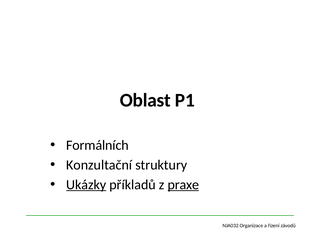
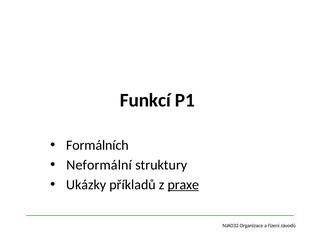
Oblast: Oblast -> Funkcí
Konzultační: Konzultační -> Neformální
Ukázky underline: present -> none
